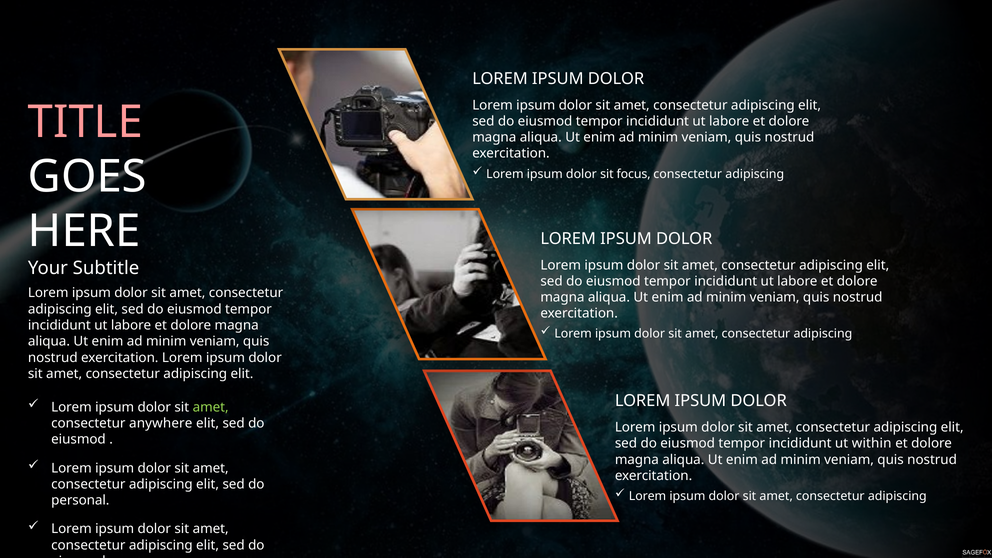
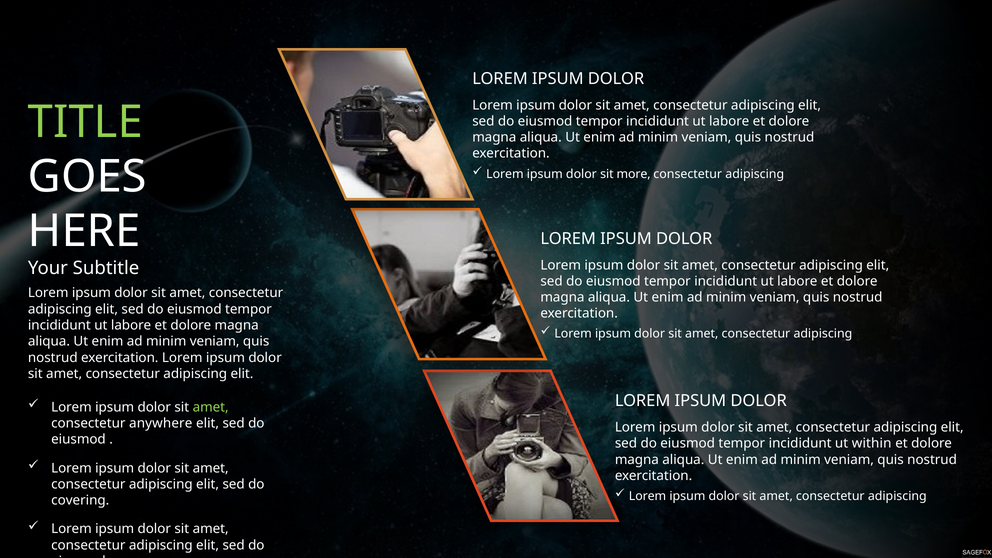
TITLE colour: pink -> light green
focus: focus -> more
personal: personal -> covering
